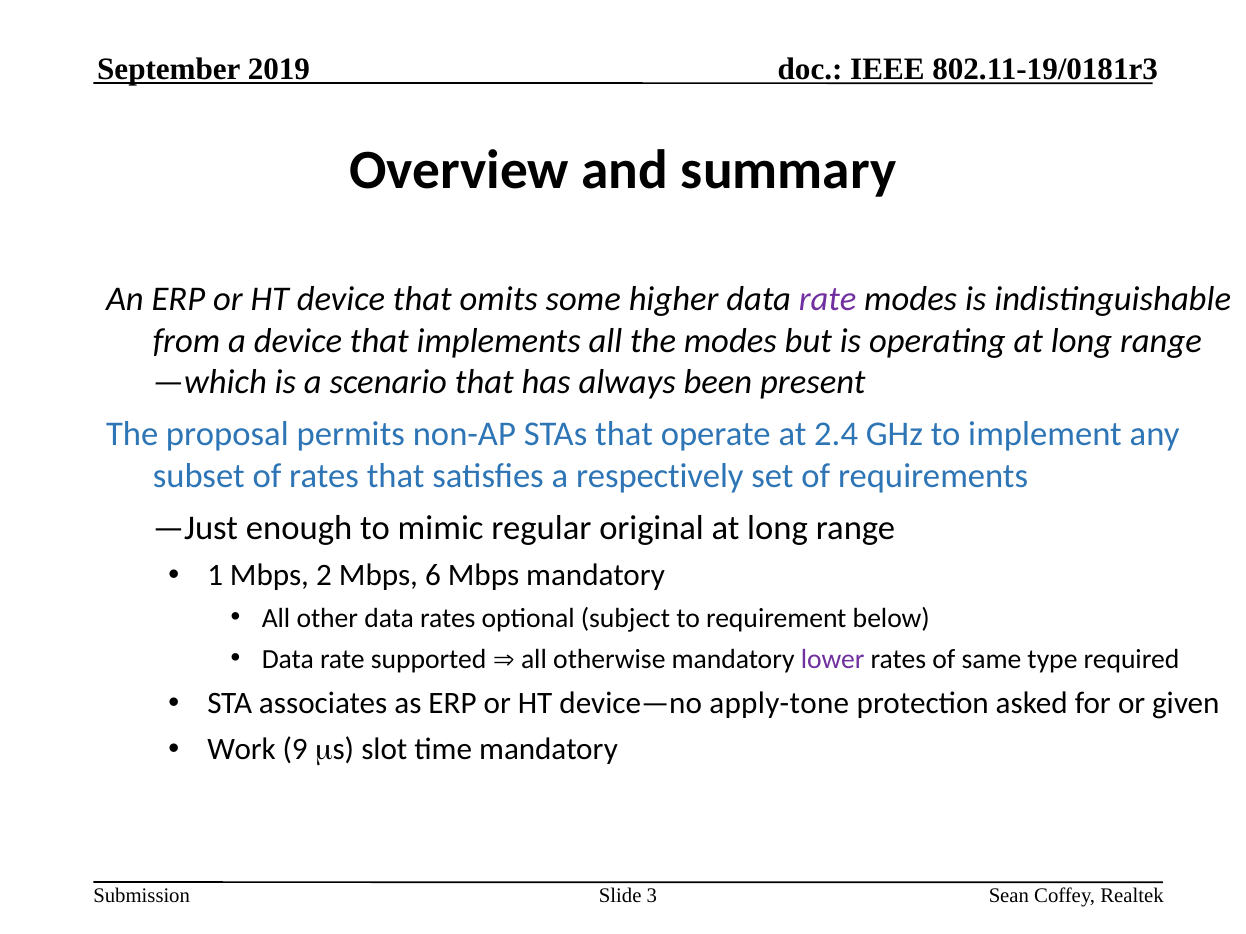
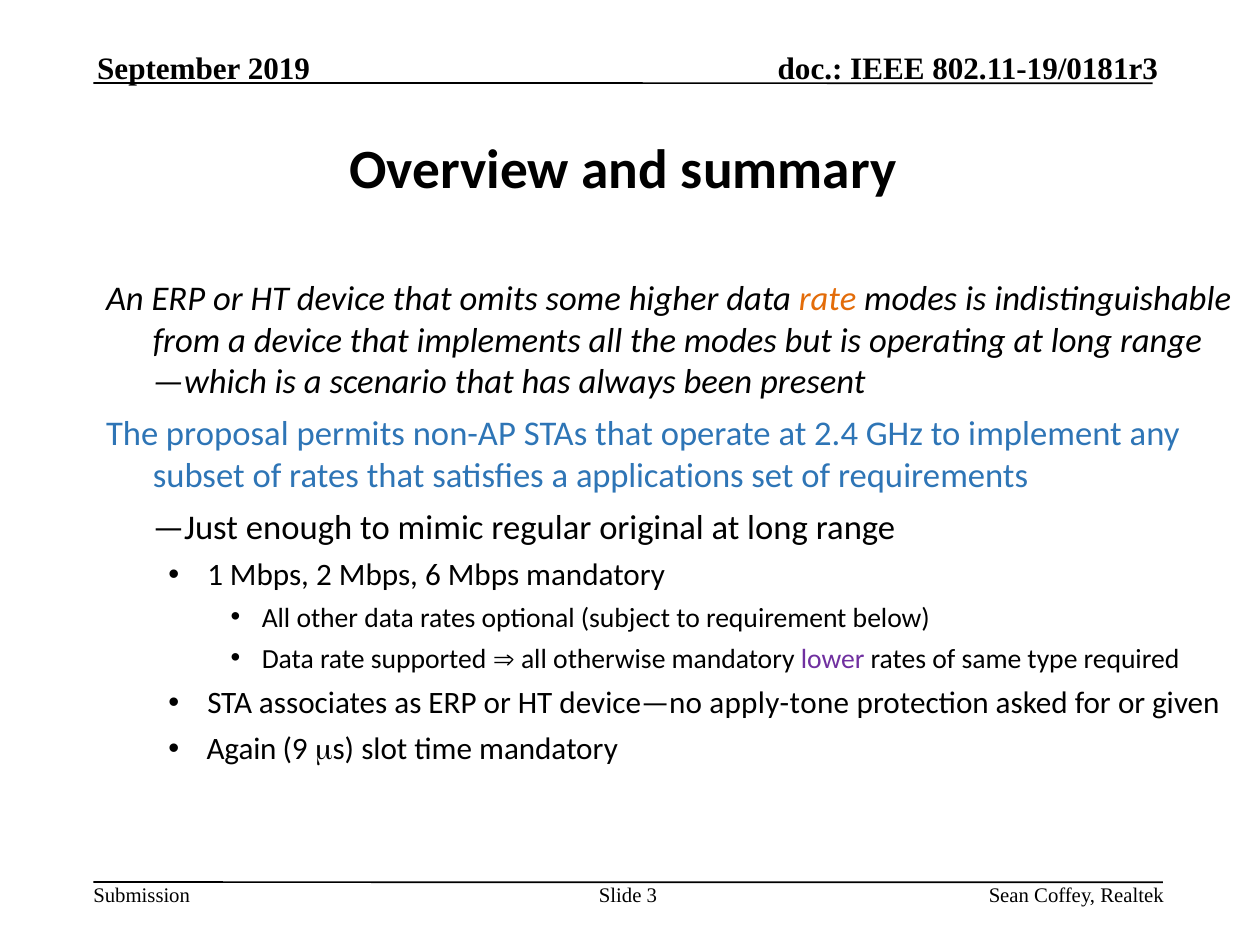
rate at (828, 299) colour: purple -> orange
respectively: respectively -> applications
Work: Work -> Again
